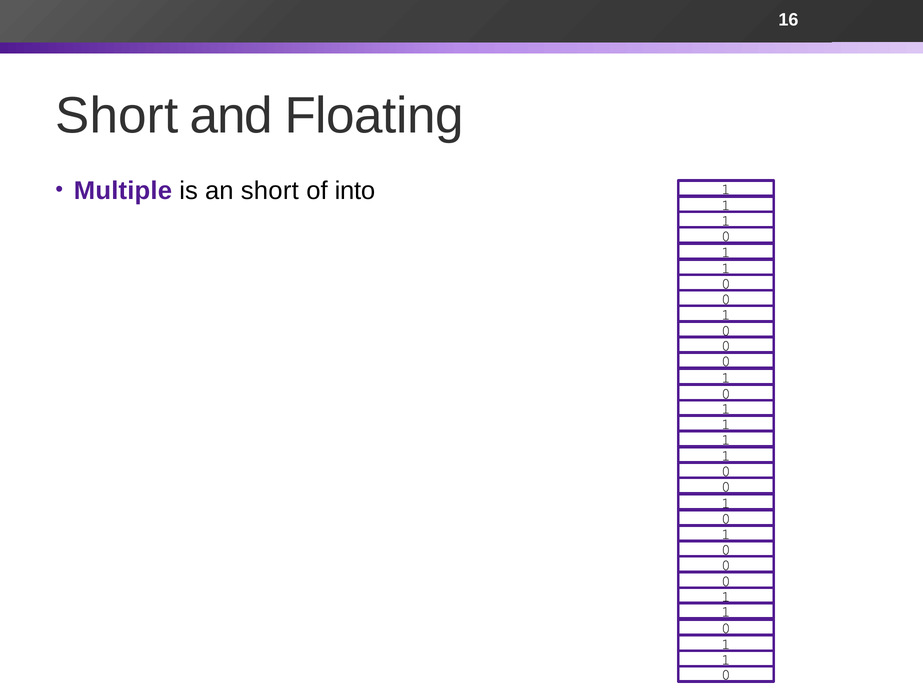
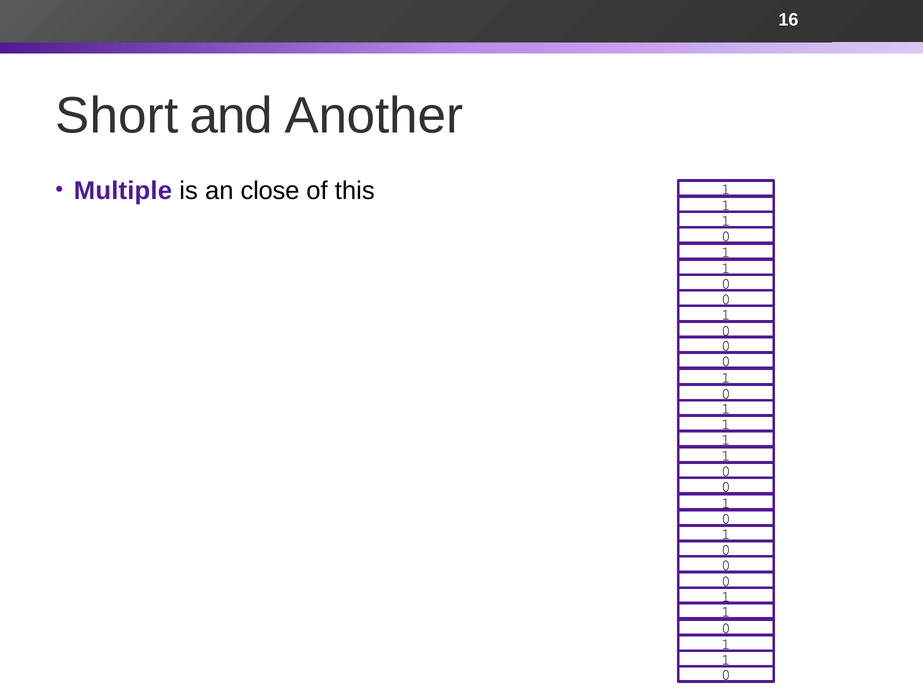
Floating: Floating -> Another
an short: short -> close
into: into -> this
